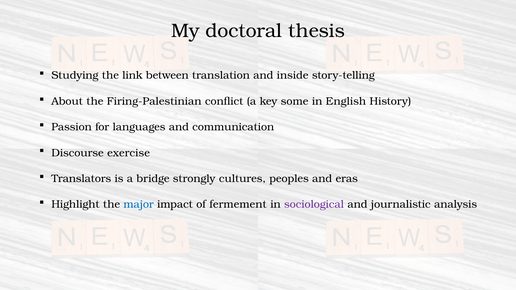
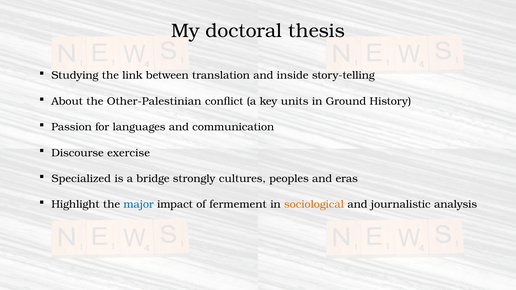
Firing-Palestinian: Firing-Palestinian -> Other-Palestinian
some: some -> units
English: English -> Ground
Translators: Translators -> Specialized
sociological colour: purple -> orange
